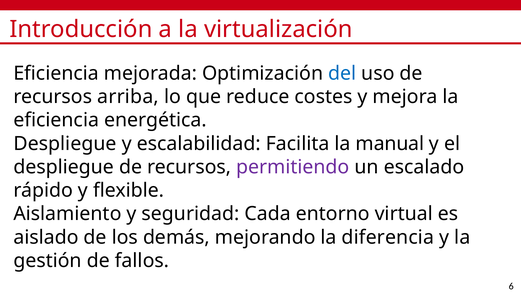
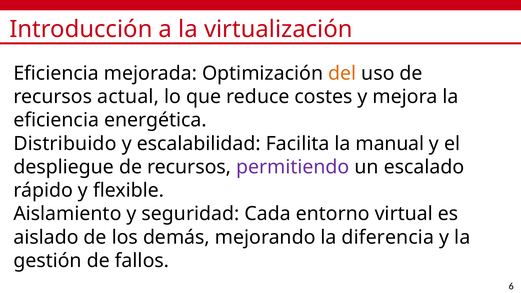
del colour: blue -> orange
arriba: arriba -> actual
Despliegue at (65, 144): Despliegue -> Distribuido
